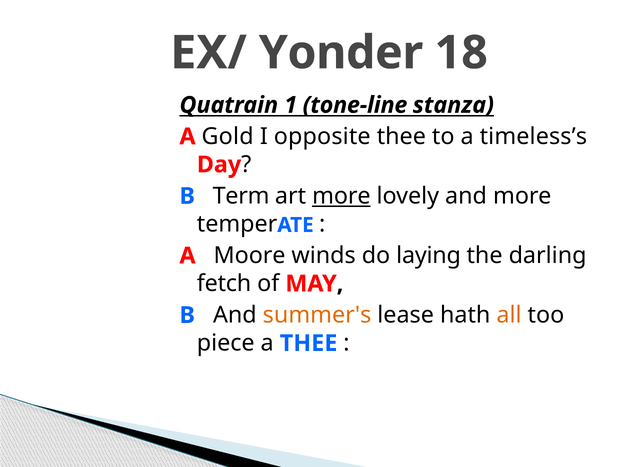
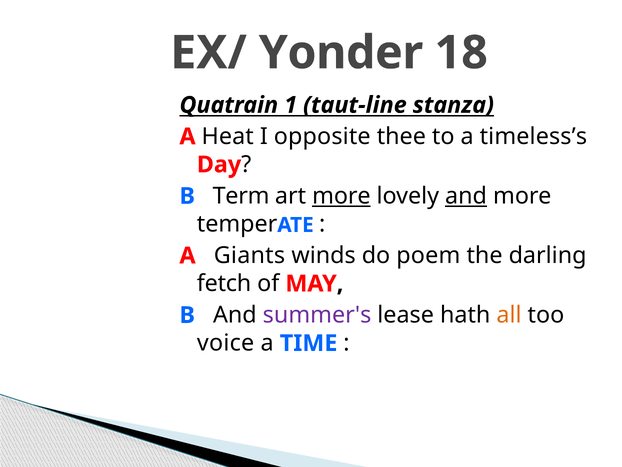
tone-line: tone-line -> taut-line
Gold: Gold -> Heat
and at (466, 196) underline: none -> present
Moore: Moore -> Giants
laying: laying -> poem
summer's colour: orange -> purple
piece: piece -> voice
a THEE: THEE -> TIME
